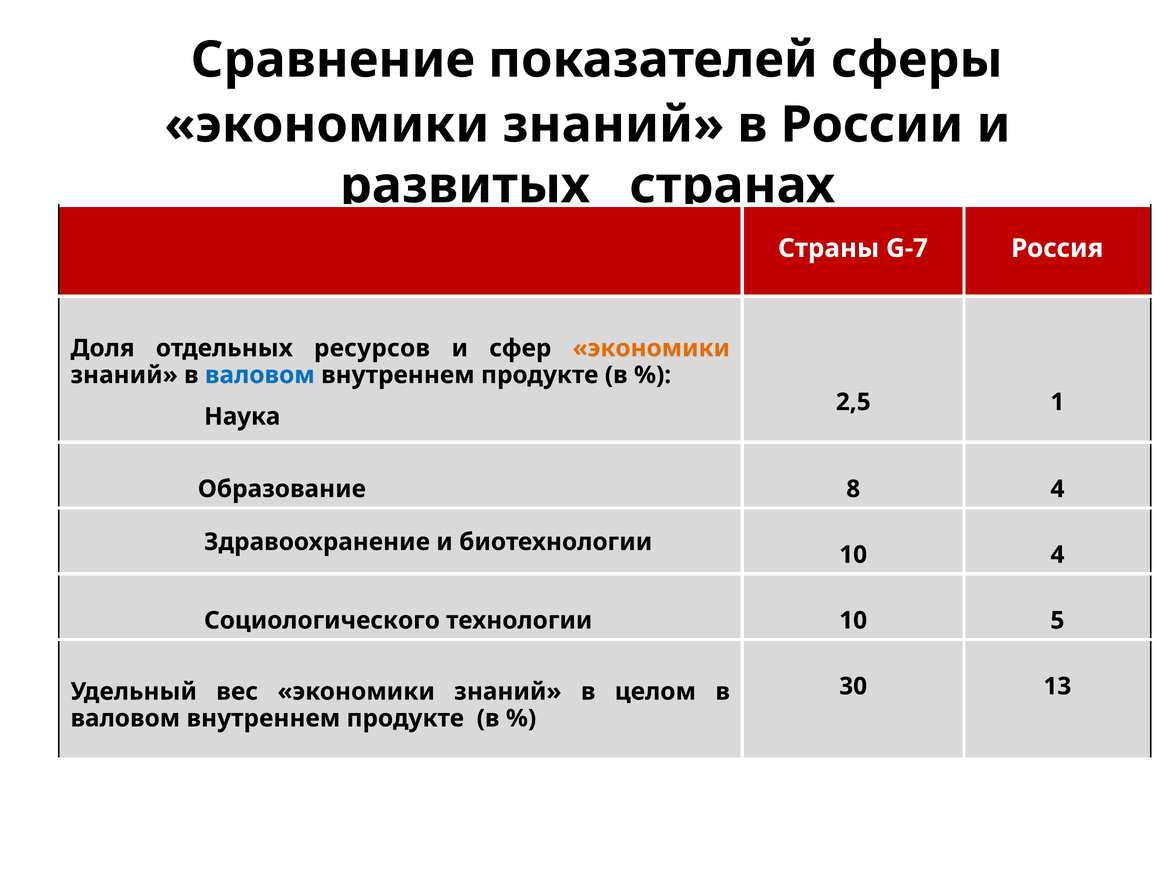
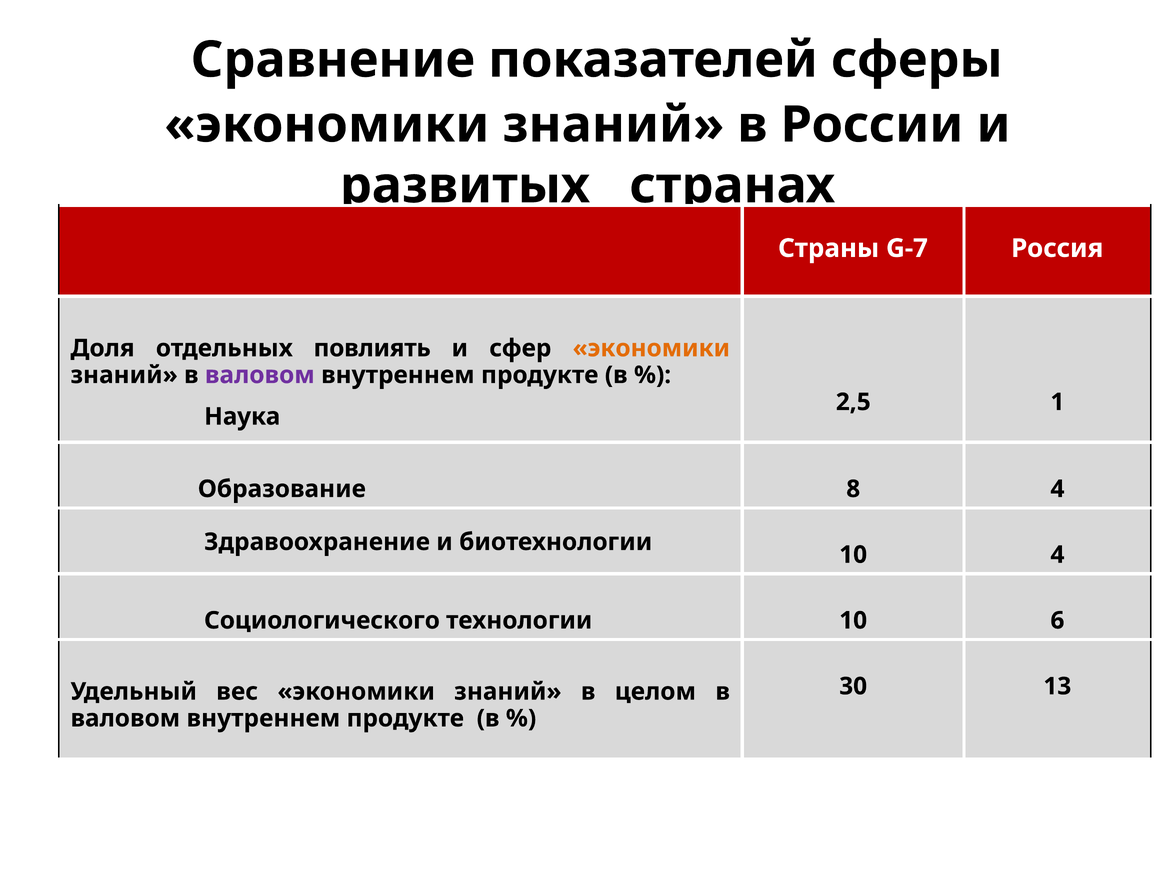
ресурсов: ресурсов -> повлиять
валовом at (260, 375) colour: blue -> purple
5: 5 -> 6
